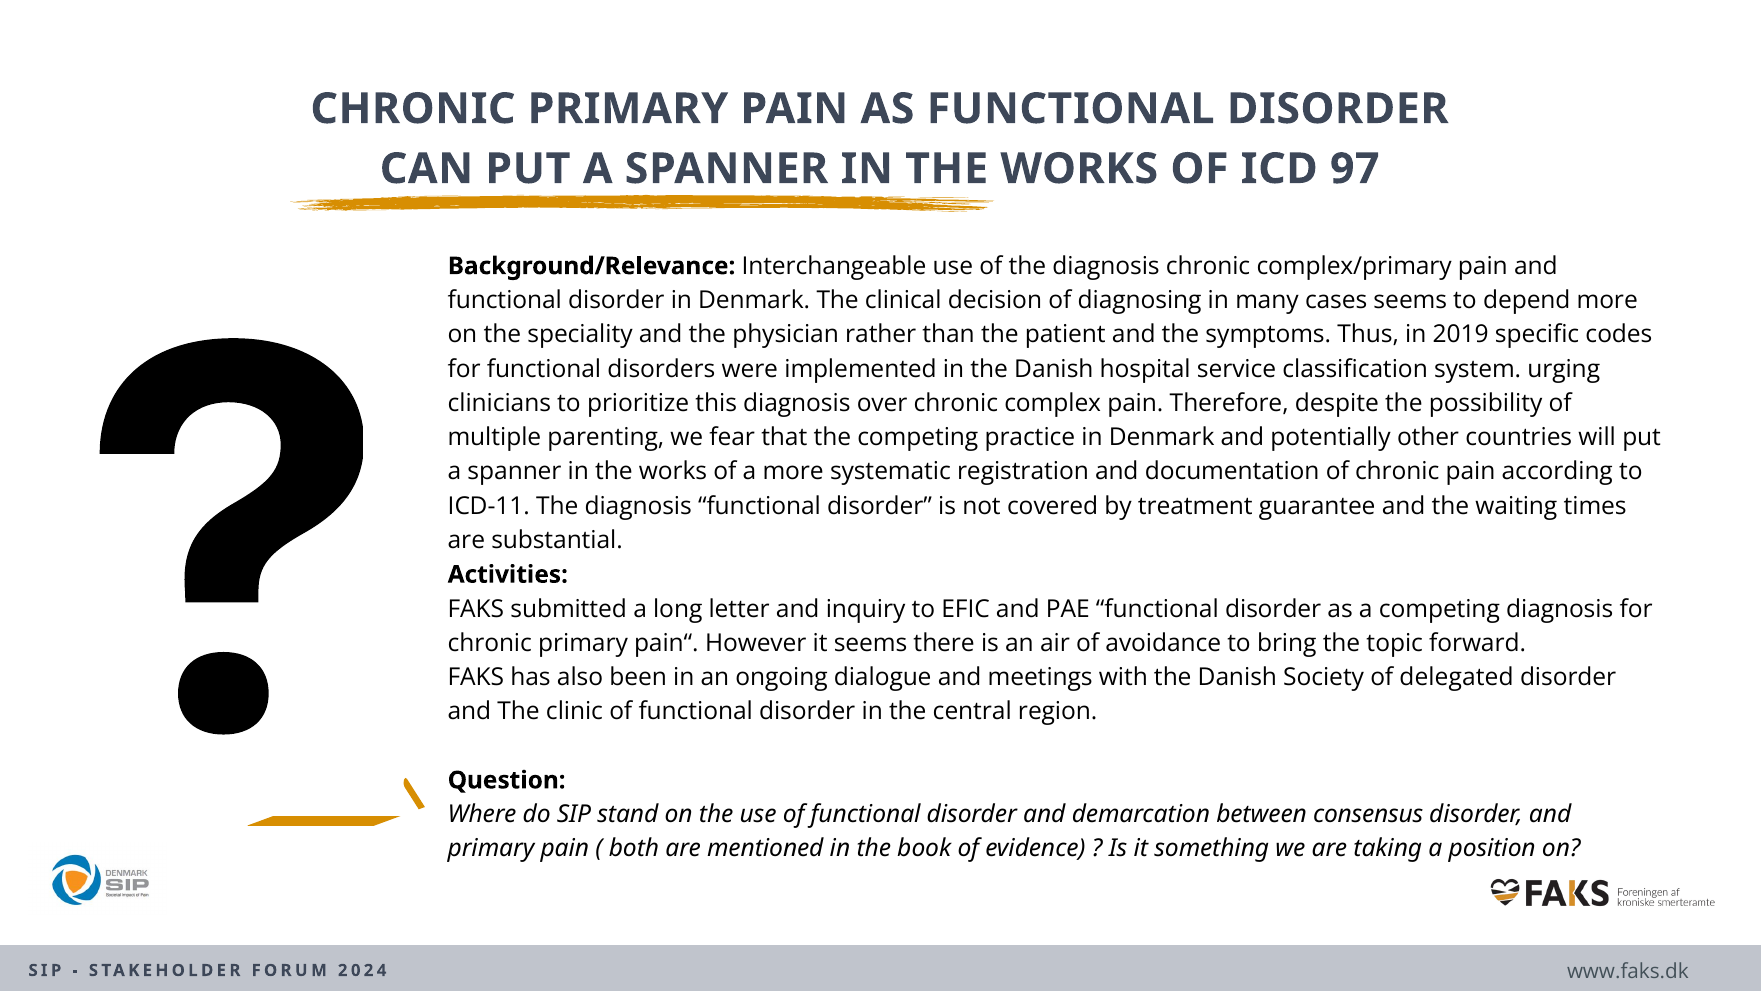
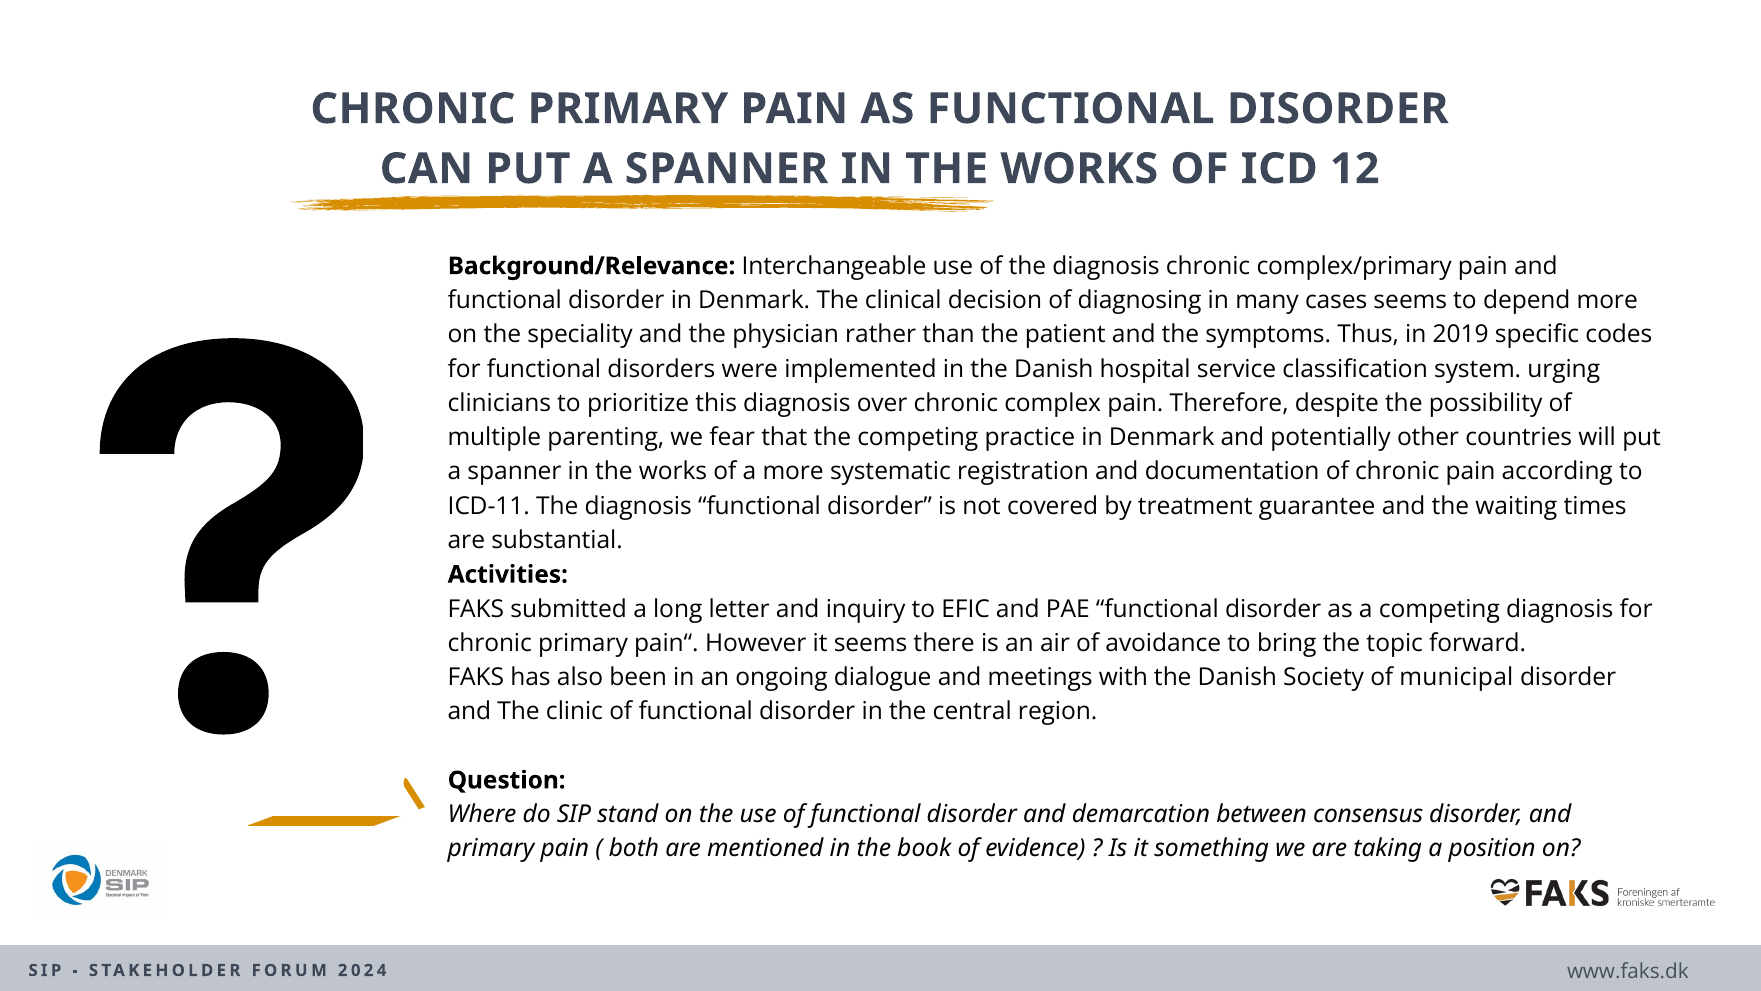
97: 97 -> 12
delegated: delegated -> municipal
